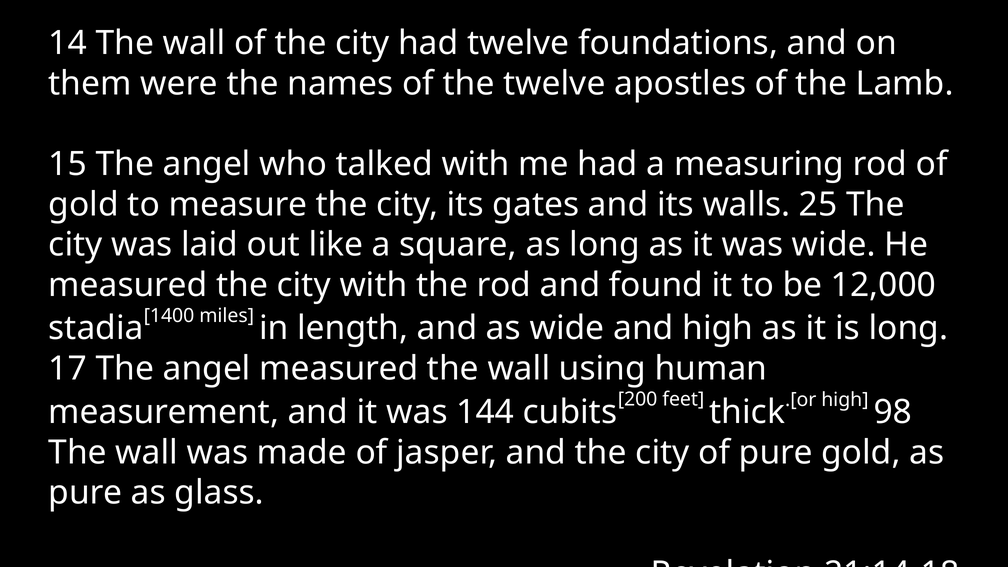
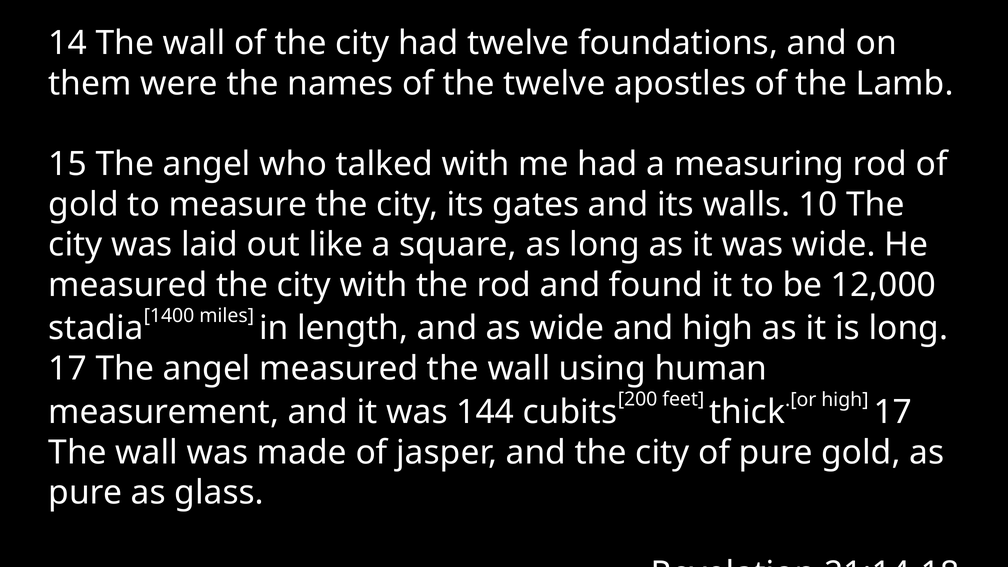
walls 25: 25 -> 10
high 98: 98 -> 17
